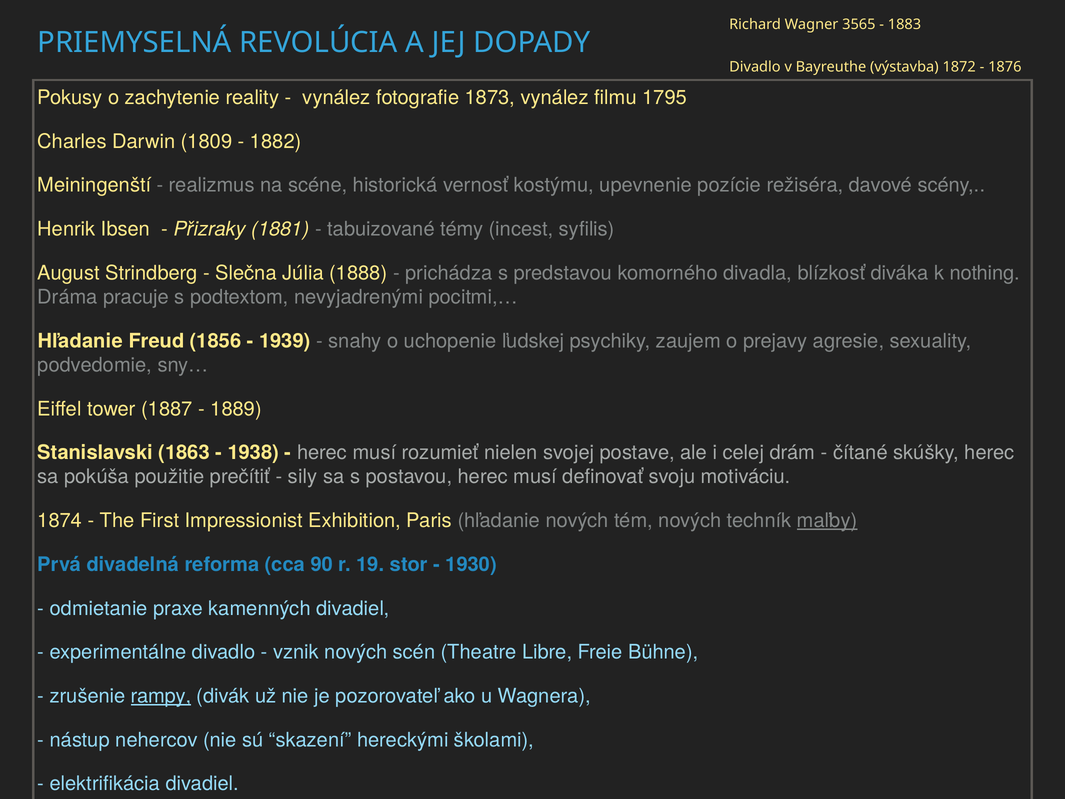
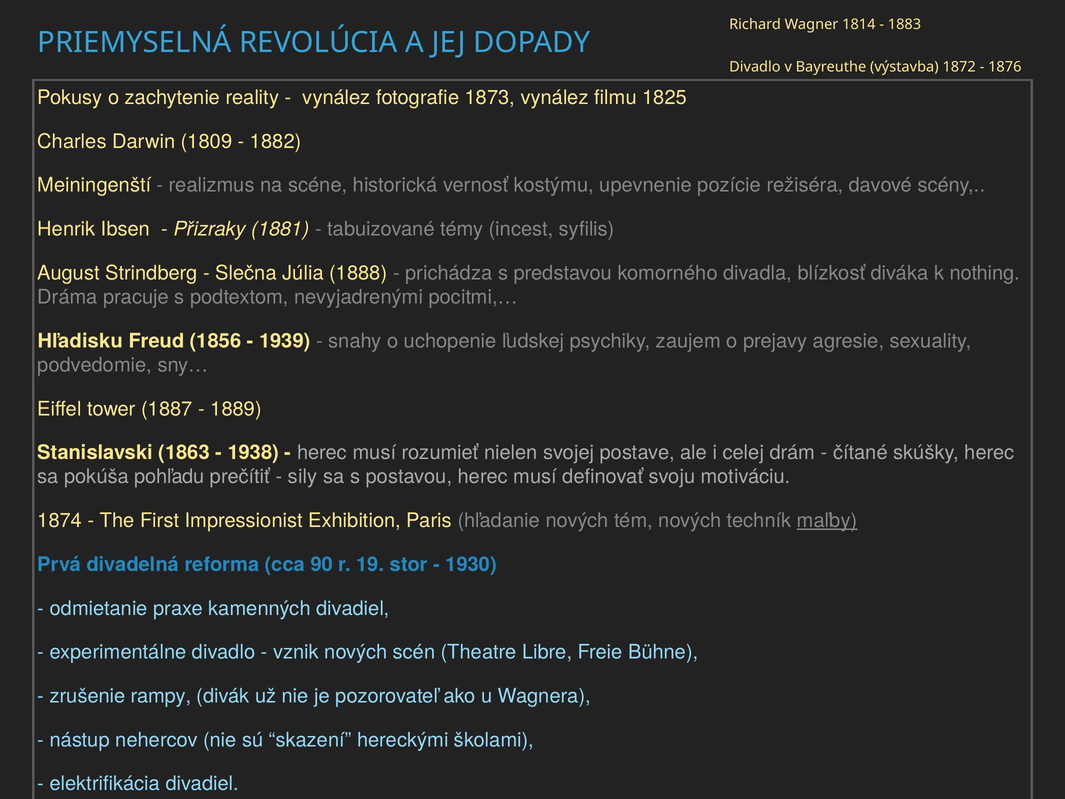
3565: 3565 -> 1814
1795: 1795 -> 1825
Hľadanie at (80, 341): Hľadanie -> Hľadisku
použitie: použitie -> pohľadu
rampy underline: present -> none
